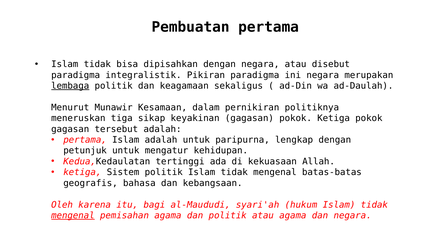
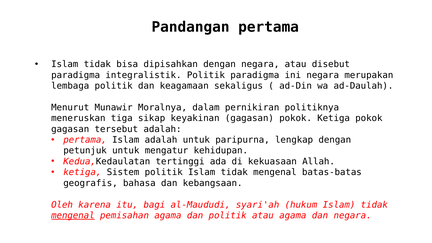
Pembuatan: Pembuatan -> Pandangan
integralistik Pikiran: Pikiran -> Politik
lembaga underline: present -> none
Kesamaan: Kesamaan -> Moralnya
